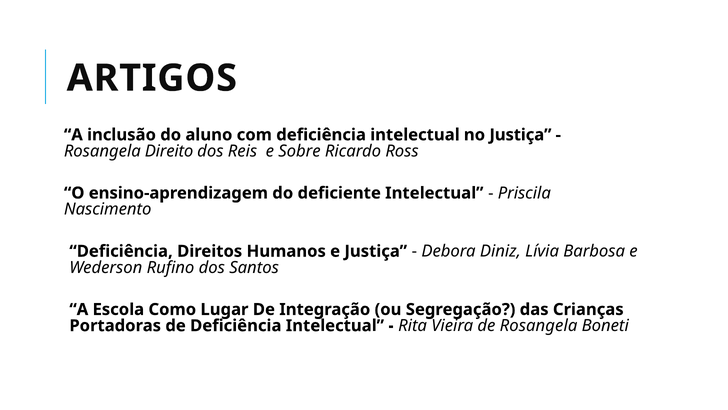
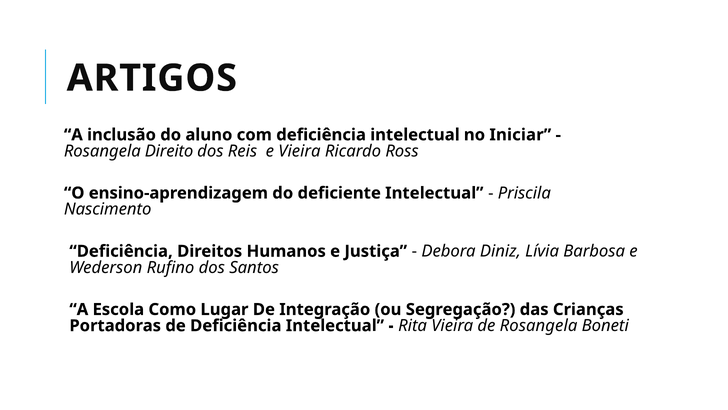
no Justiça: Justiça -> Iniciar
e Sobre: Sobre -> Vieira
